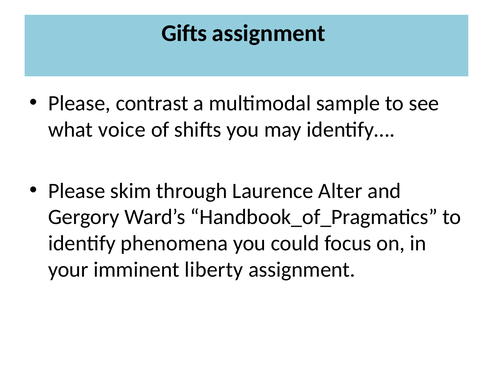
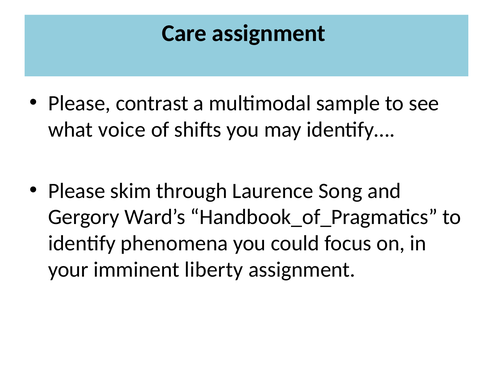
Gifts: Gifts -> Care
Alter: Alter -> Song
